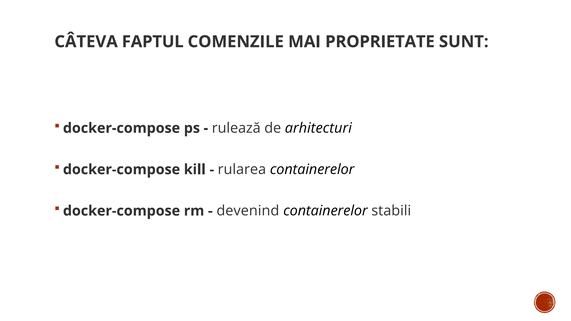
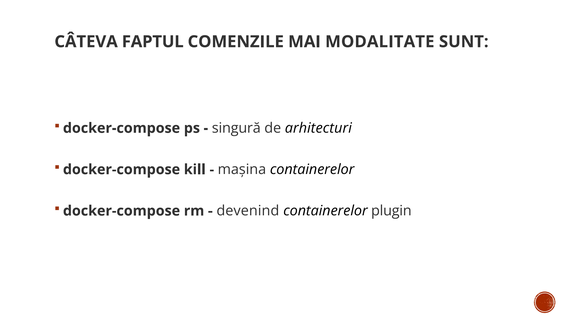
PROPRIETATE: PROPRIETATE -> MODALITATE
rulează: rulează -> singură
rularea: rularea -> mașina
stabili: stabili -> plugin
